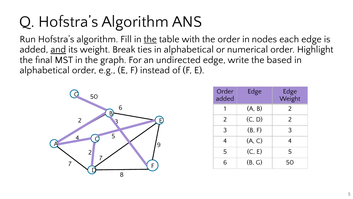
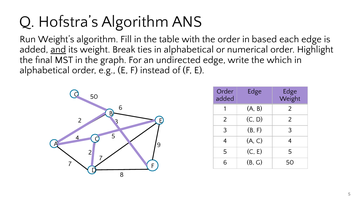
Run Hofstra’s: Hofstra’s -> Weight’s
the at (150, 39) underline: present -> none
nodes: nodes -> based
based: based -> which
